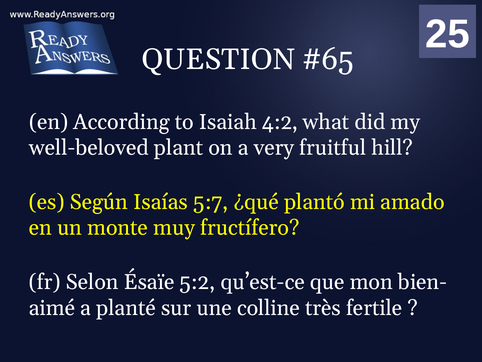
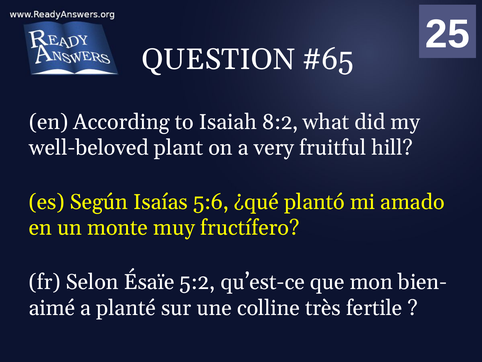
4:2: 4:2 -> 8:2
5:7: 5:7 -> 5:6
